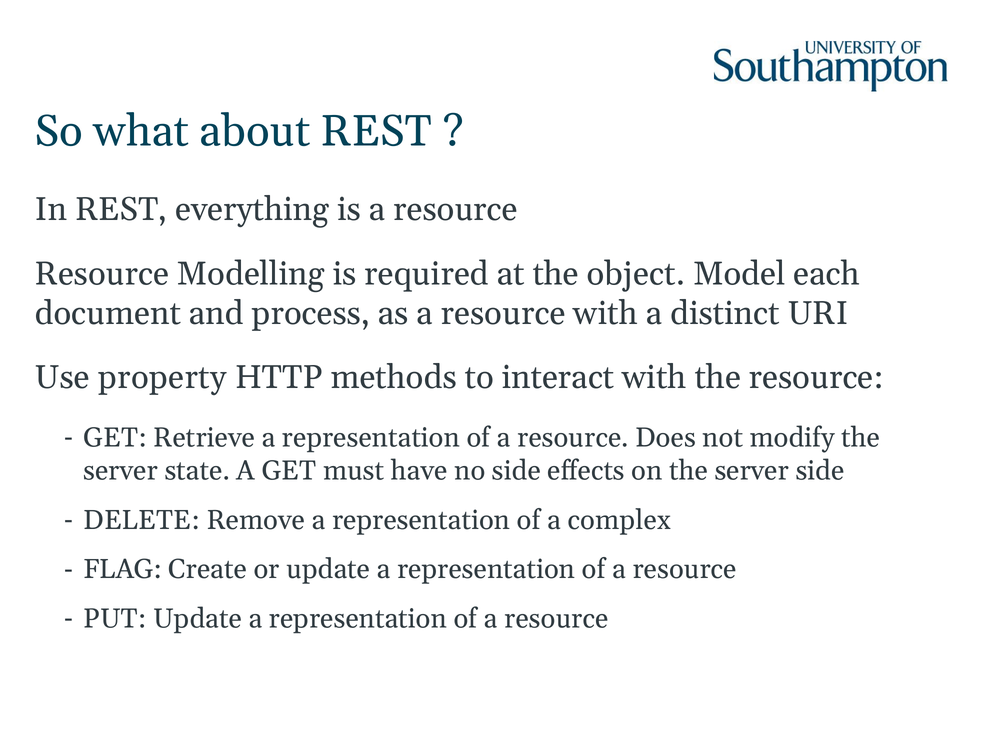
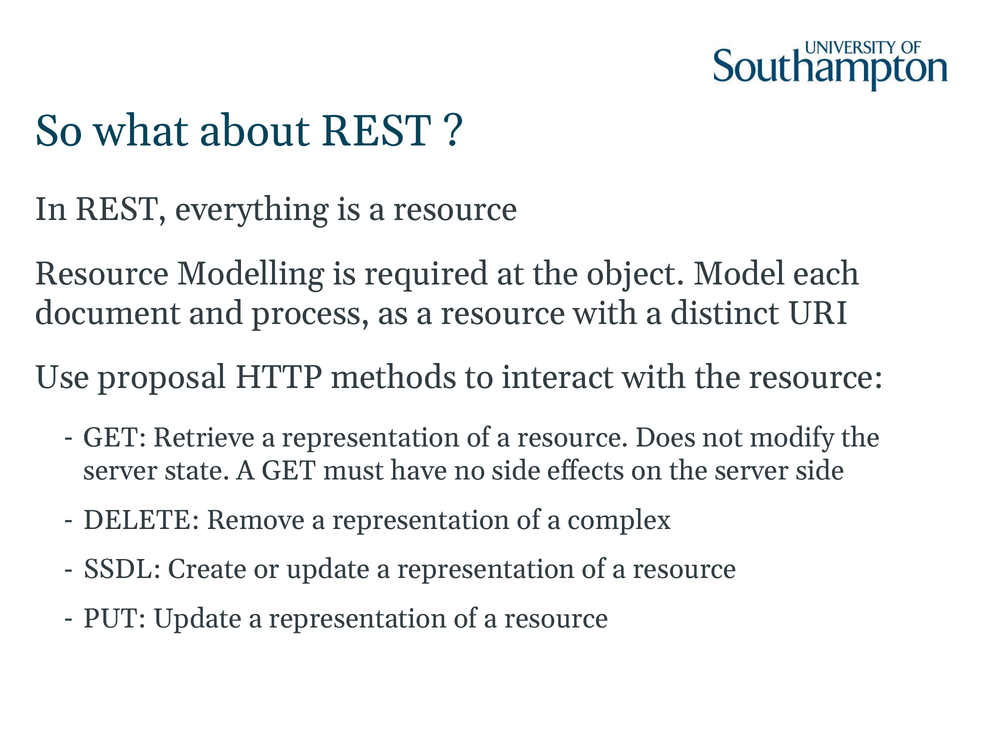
property: property -> proposal
FLAG: FLAG -> SSDL
